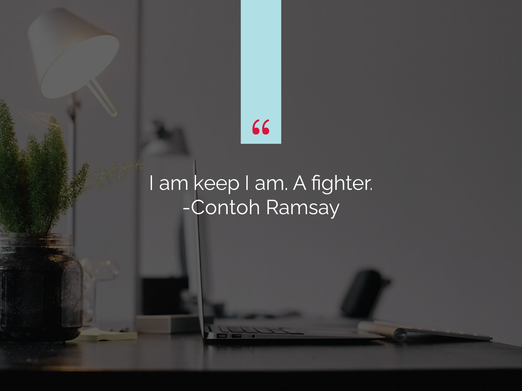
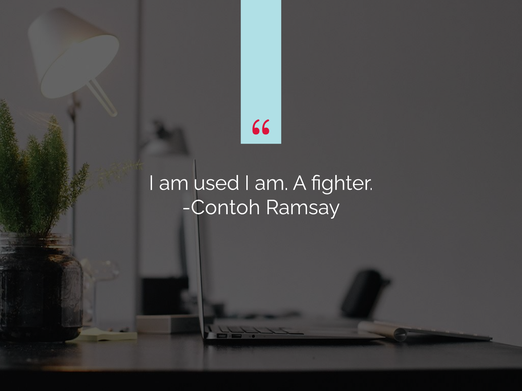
keep: keep -> used
